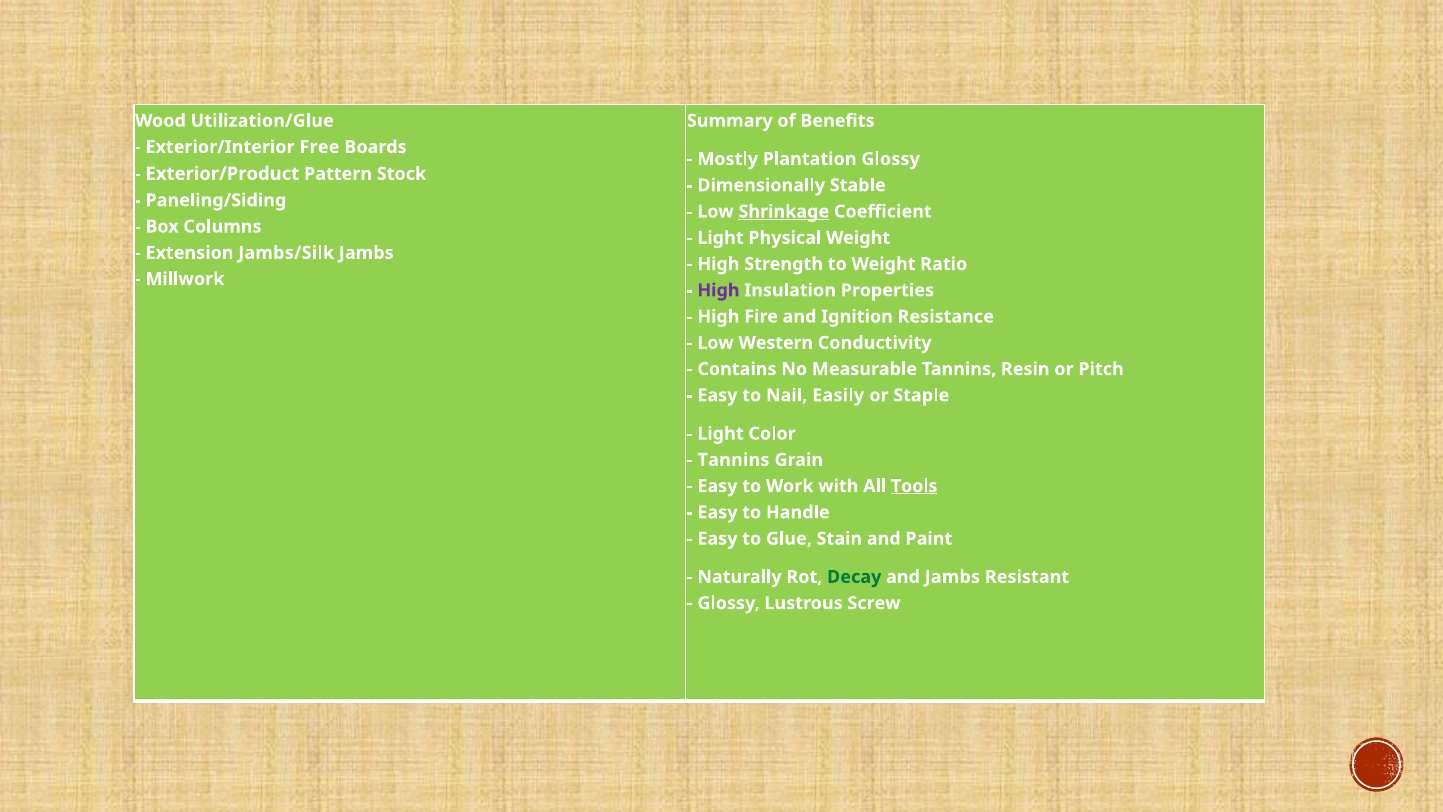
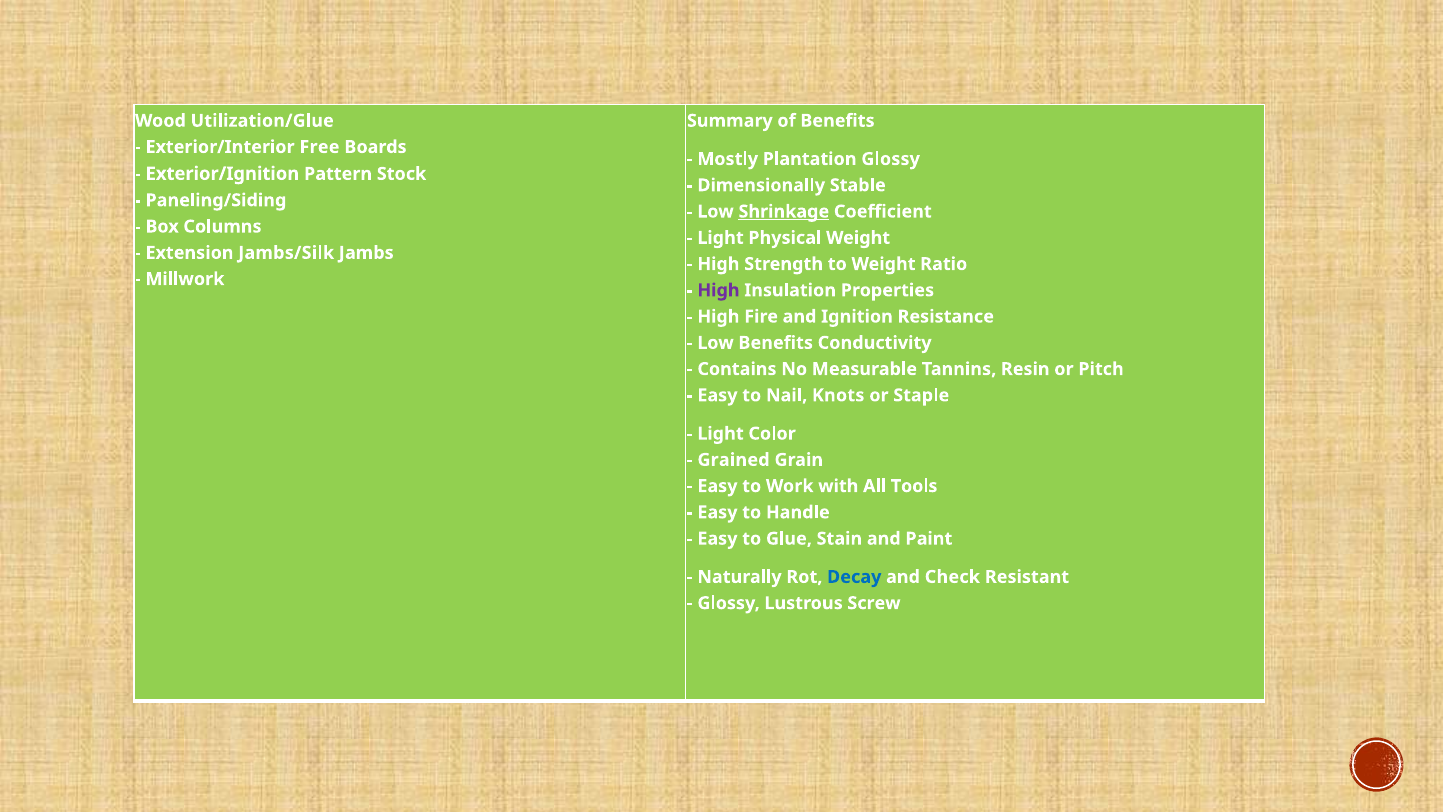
Exterior/Product: Exterior/Product -> Exterior/Ignition
Low Western: Western -> Benefits
Easily: Easily -> Knots
Tannins at (734, 460): Tannins -> Grained
Tools underline: present -> none
Decay colour: green -> blue
and Jambs: Jambs -> Check
